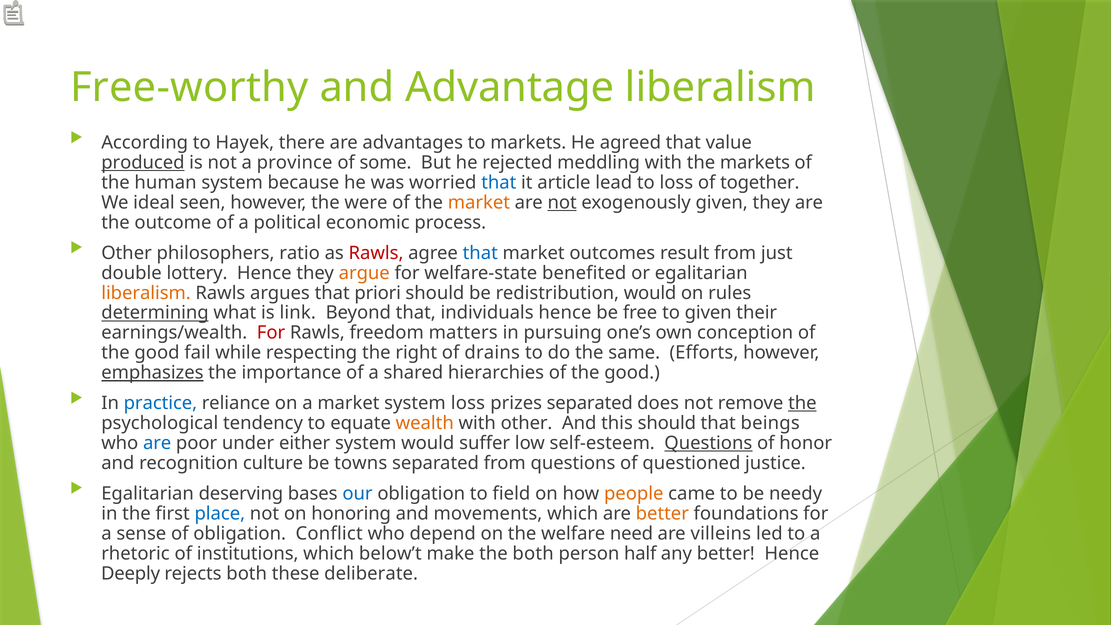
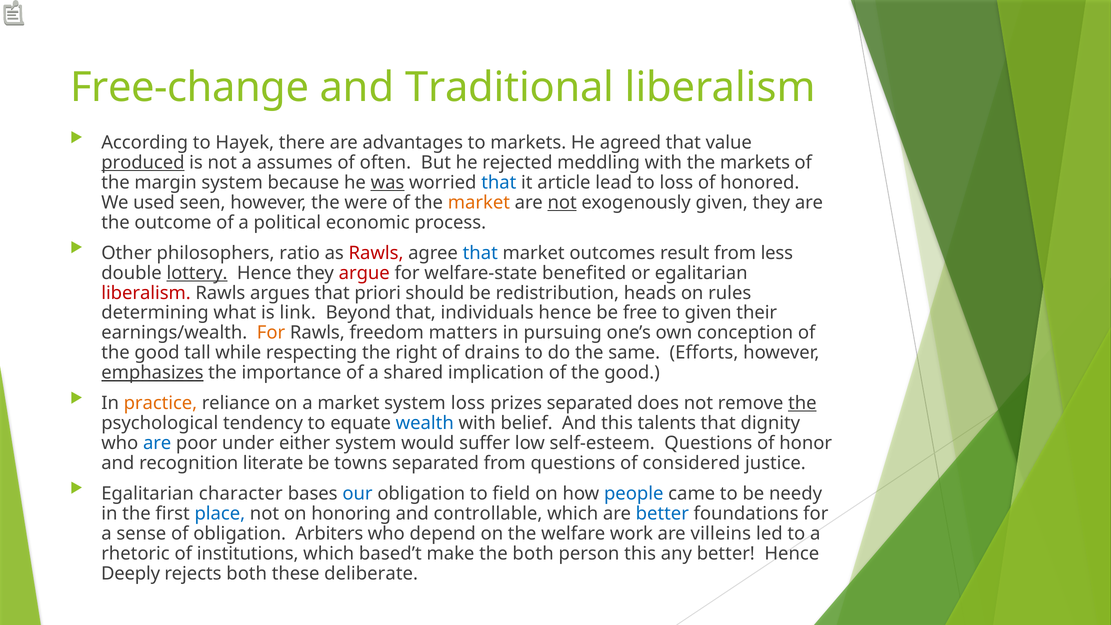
Free-worthy: Free-worthy -> Free-change
Advantage: Advantage -> Traditional
province: province -> assumes
some: some -> often
human: human -> margin
was underline: none -> present
together: together -> honored
ideal: ideal -> used
just: just -> less
lottery underline: none -> present
argue colour: orange -> red
liberalism at (146, 293) colour: orange -> red
redistribution would: would -> heads
determining underline: present -> none
For at (271, 333) colour: red -> orange
fail: fail -> tall
hierarchies: hierarchies -> implication
practice colour: blue -> orange
wealth colour: orange -> blue
with other: other -> belief
this should: should -> talents
beings: beings -> dignity
Questions at (708, 443) underline: present -> none
culture: culture -> literate
questioned: questioned -> considered
deserving: deserving -> character
people colour: orange -> blue
movements: movements -> controllable
better at (662, 513) colour: orange -> blue
Conflict: Conflict -> Arbiters
need: need -> work
below’t: below’t -> based’t
person half: half -> this
